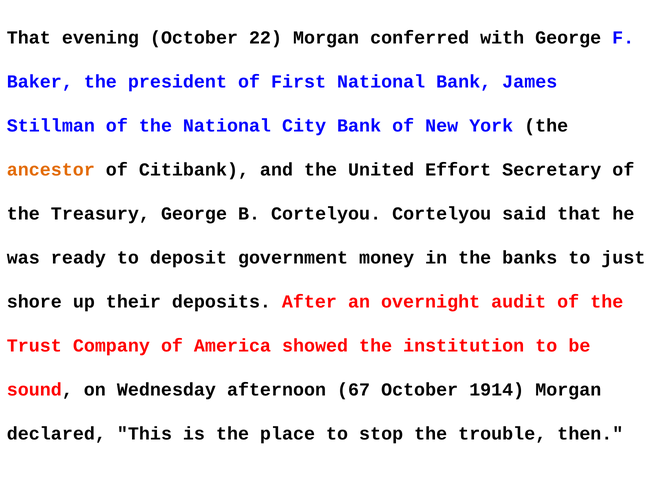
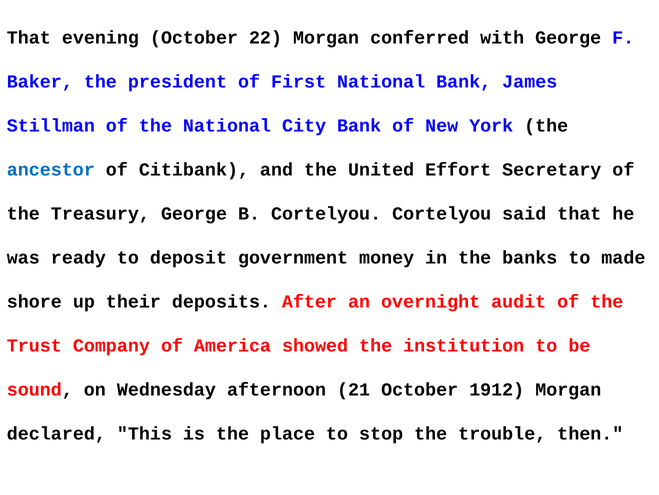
ancestor colour: orange -> blue
just: just -> made
67: 67 -> 21
1914: 1914 -> 1912
